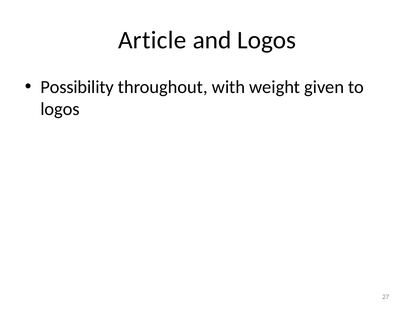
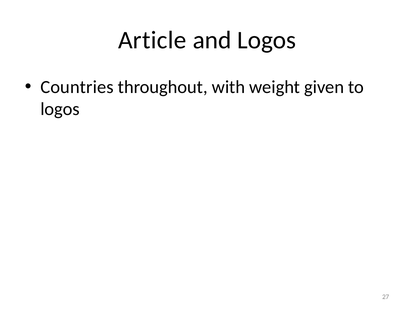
Possibility: Possibility -> Countries
